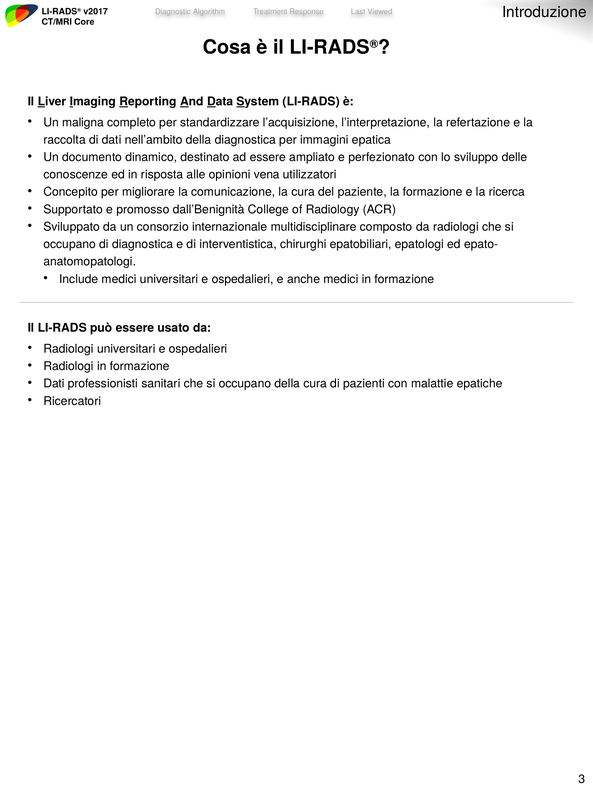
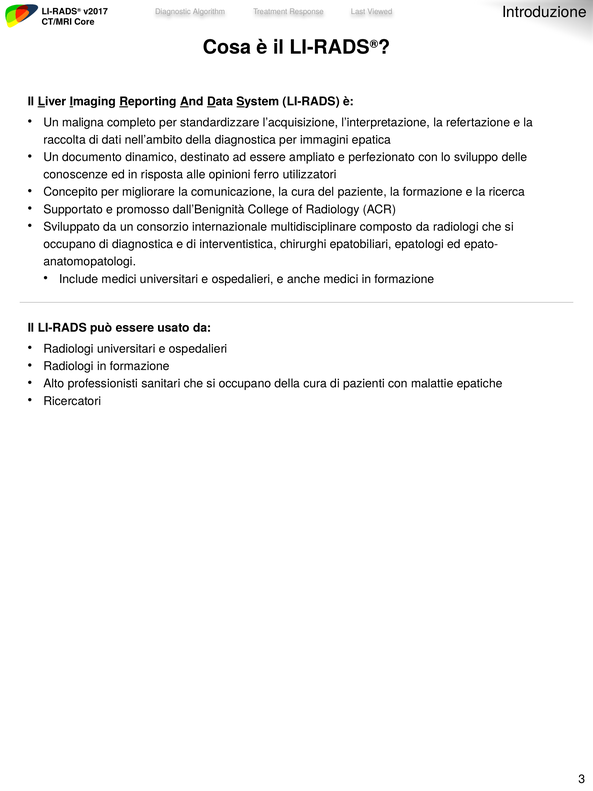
vena: vena -> ferro
Dati at (54, 383): Dati -> Alto
